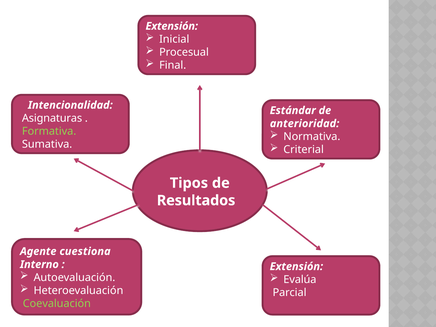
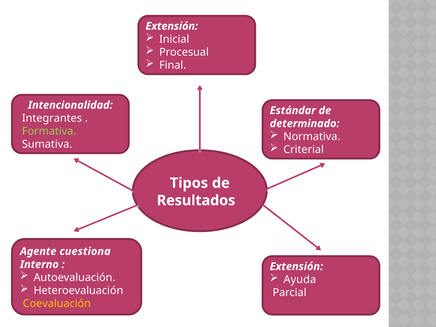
Asignaturas: Asignaturas -> Integrantes
anterioridad: anterioridad -> determinado
Evalúa: Evalúa -> Ayuda
Coevaluación colour: light green -> yellow
